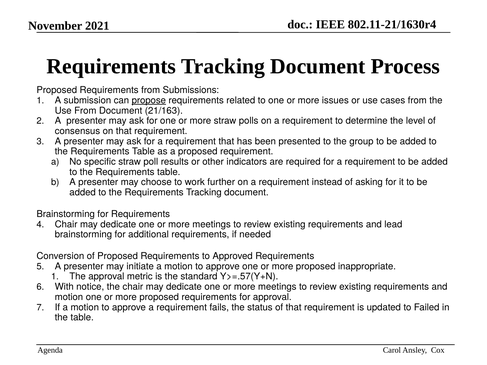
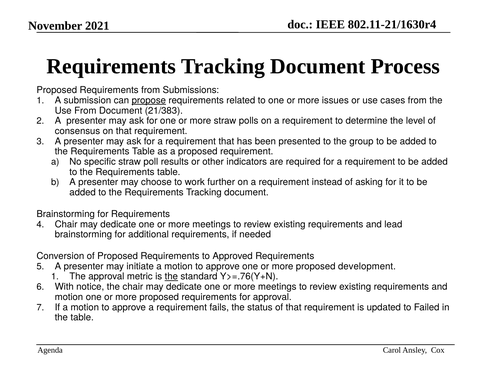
21/163: 21/163 -> 21/383
inappropriate: inappropriate -> development
the at (171, 277) underline: none -> present
Y>=.57(Y+N: Y>=.57(Y+N -> Y>=.76(Y+N
